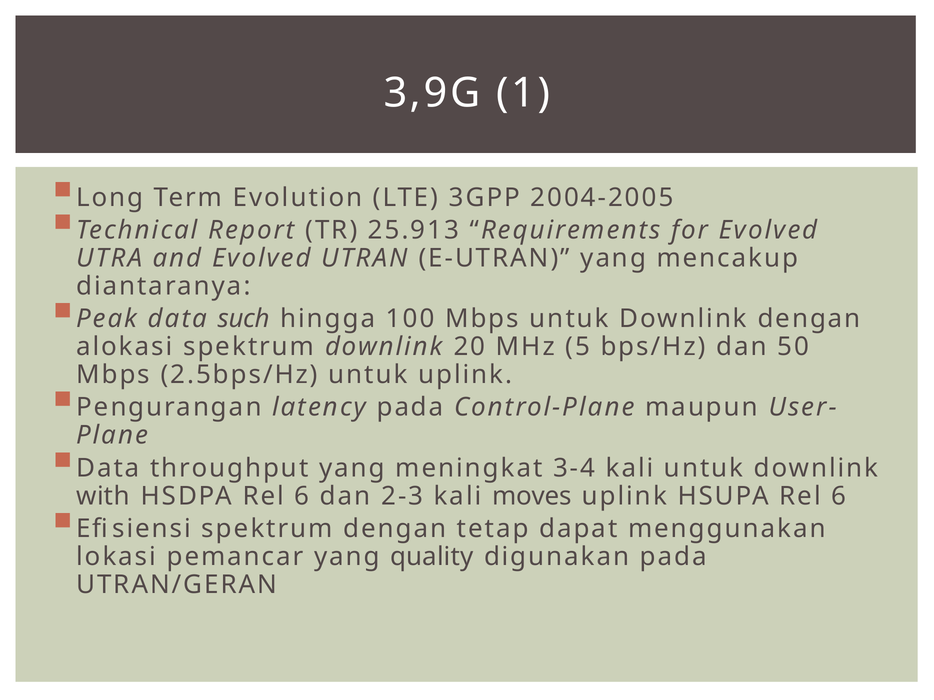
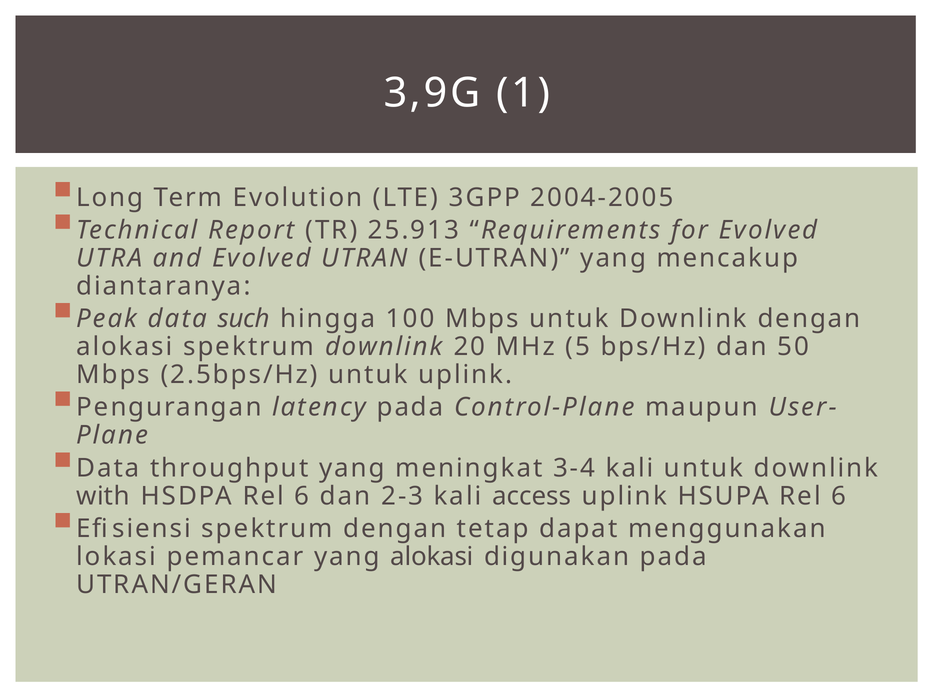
moves: moves -> access
yang quality: quality -> alokasi
